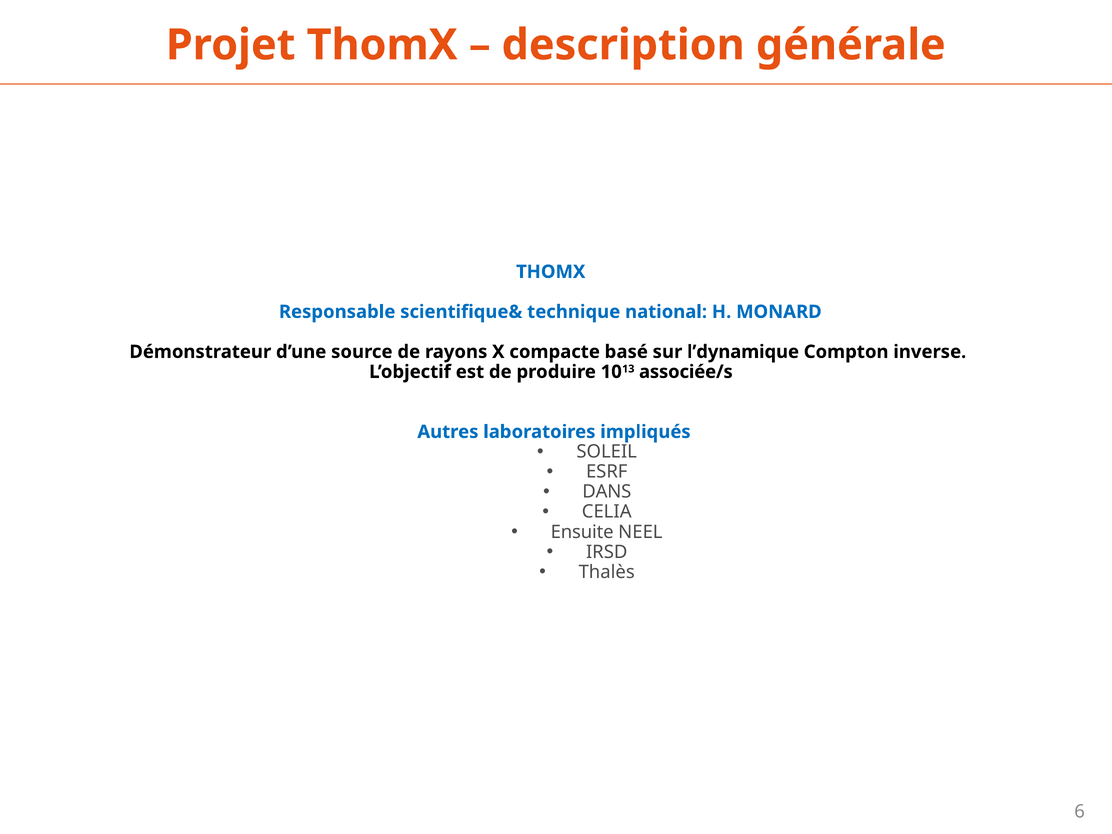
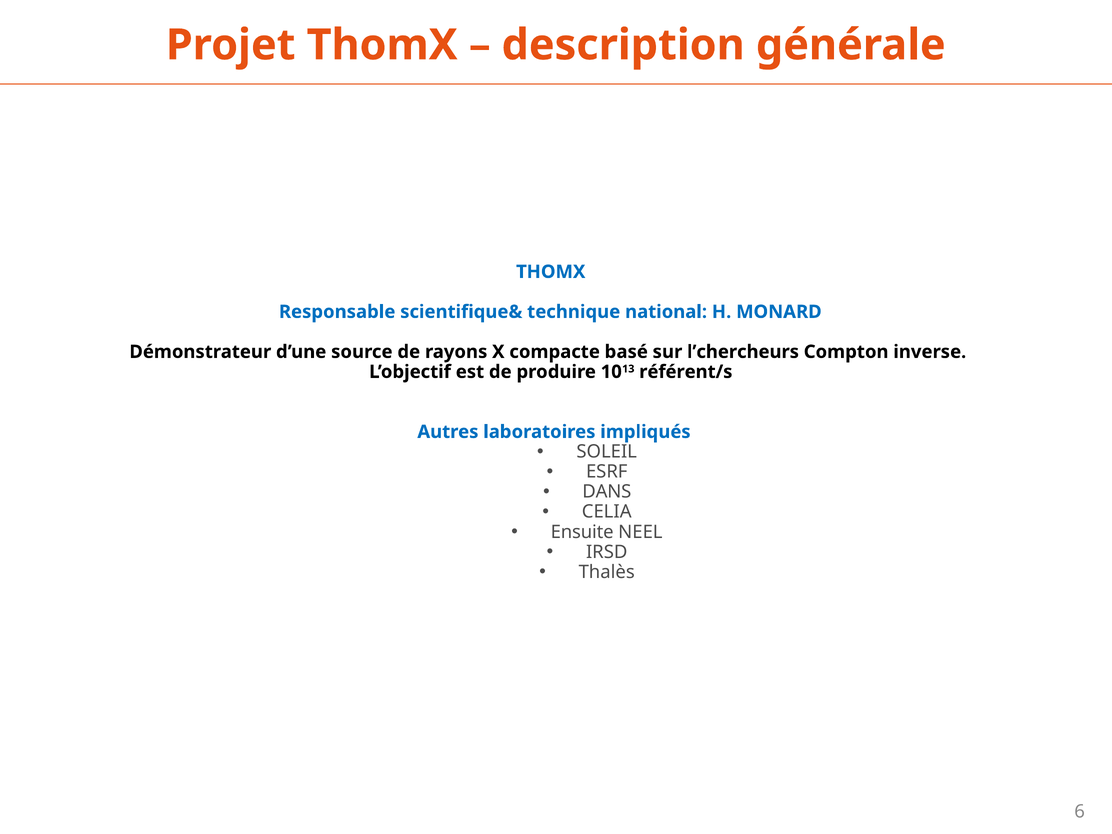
l’dynamique: l’dynamique -> l’chercheurs
associée/s: associée/s -> référent/s
